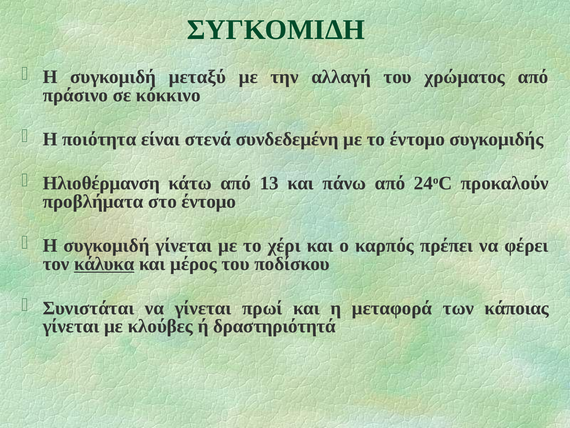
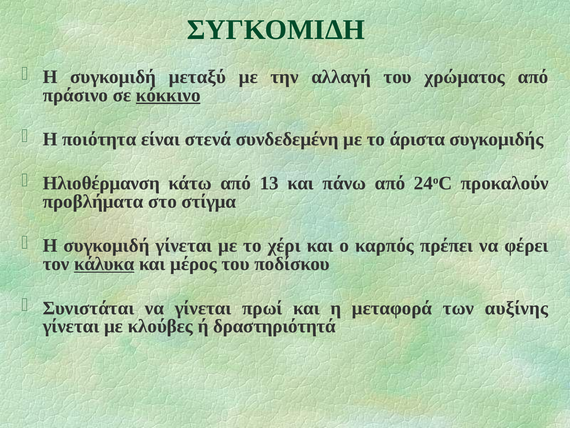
κόκκινο underline: none -> present
το έντομο: έντομο -> άριστα
στο έντομο: έντομο -> στίγμα
κάποιας: κάποιας -> αυξίνης
